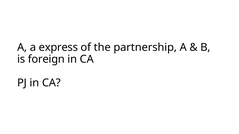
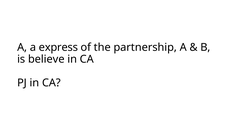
foreign: foreign -> believe
